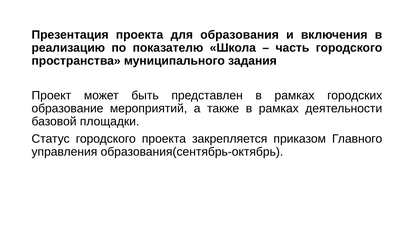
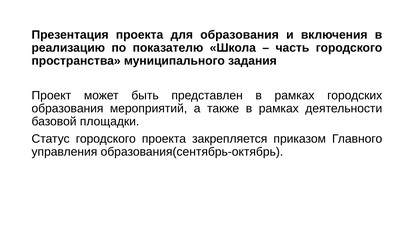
образование at (68, 109): образование -> образования
